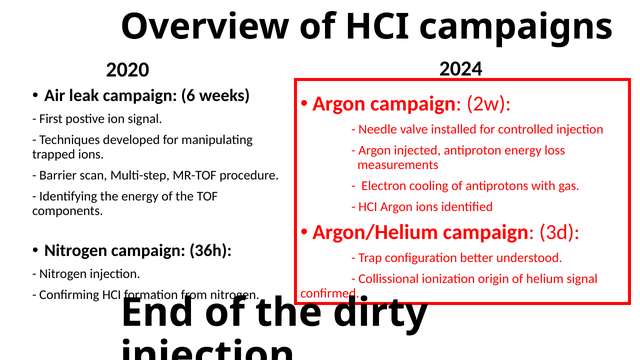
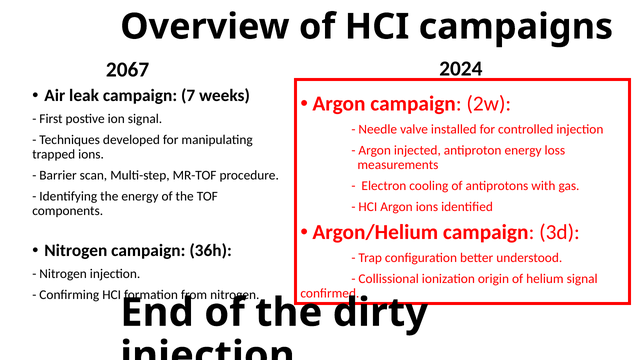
2020: 2020 -> 2067
6: 6 -> 7
